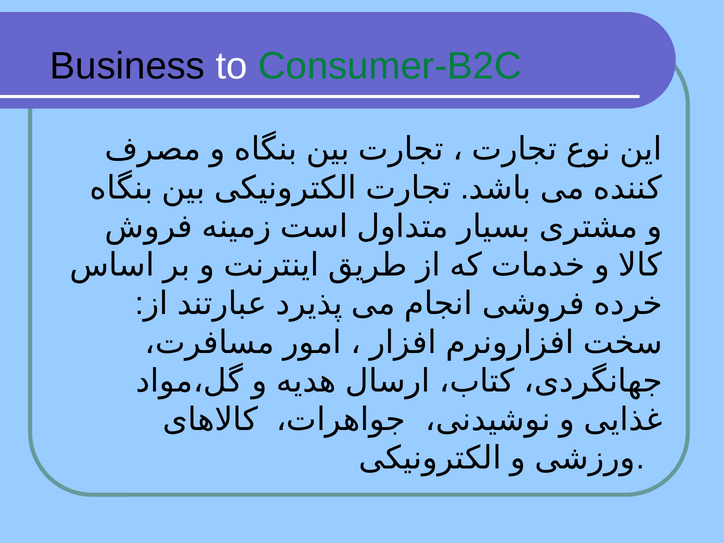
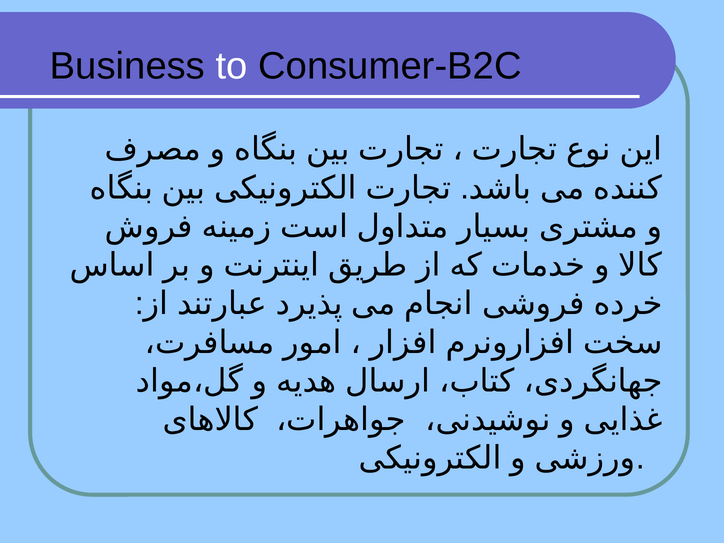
Consumer-B2C colour: green -> black
